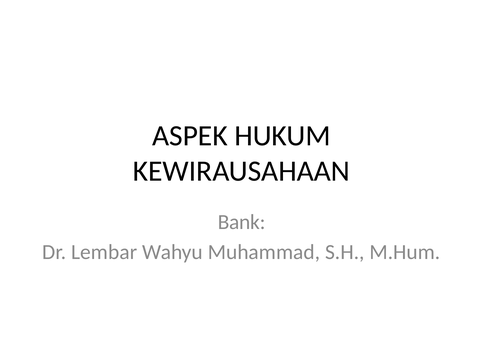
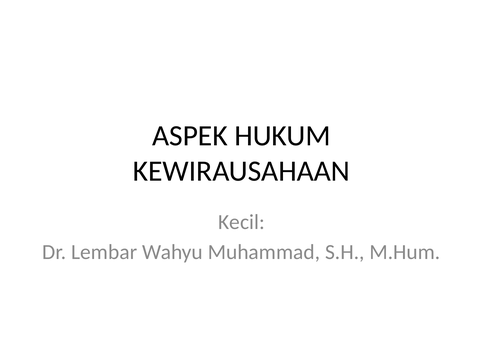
Bank: Bank -> Kecil
